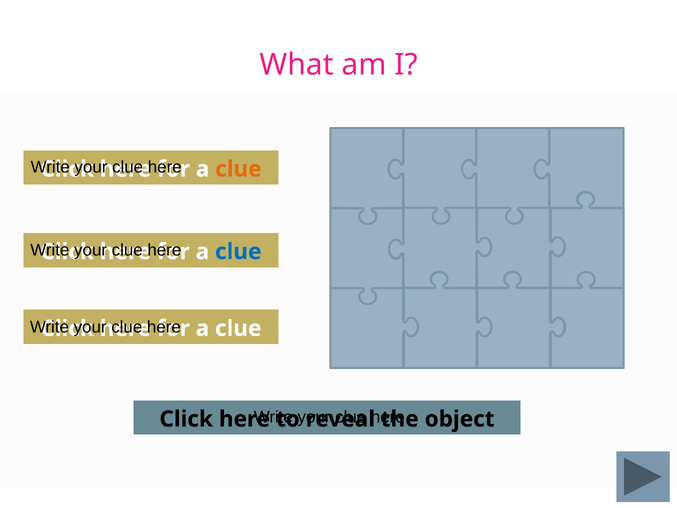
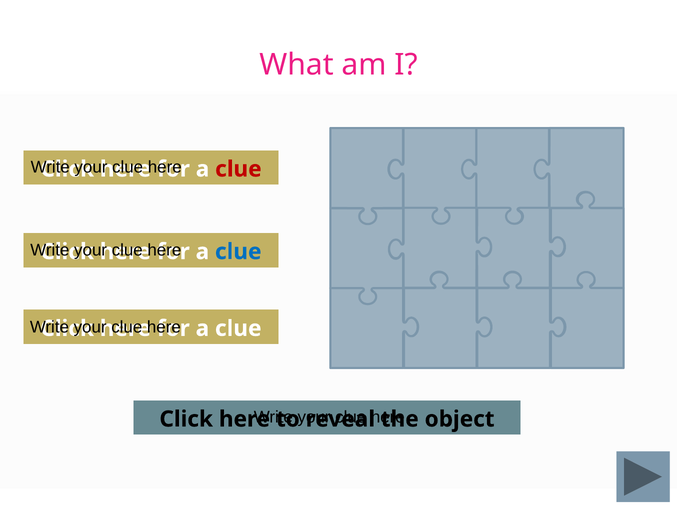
clue at (238, 169) colour: orange -> red
